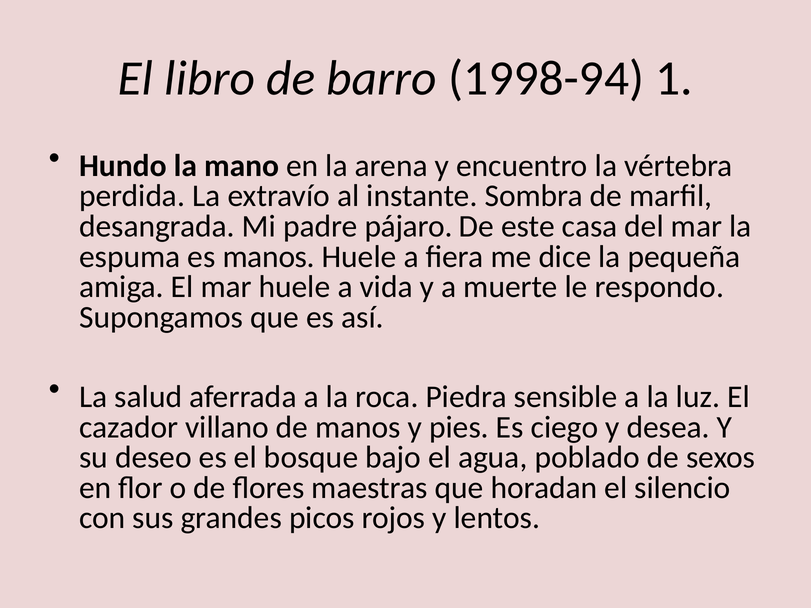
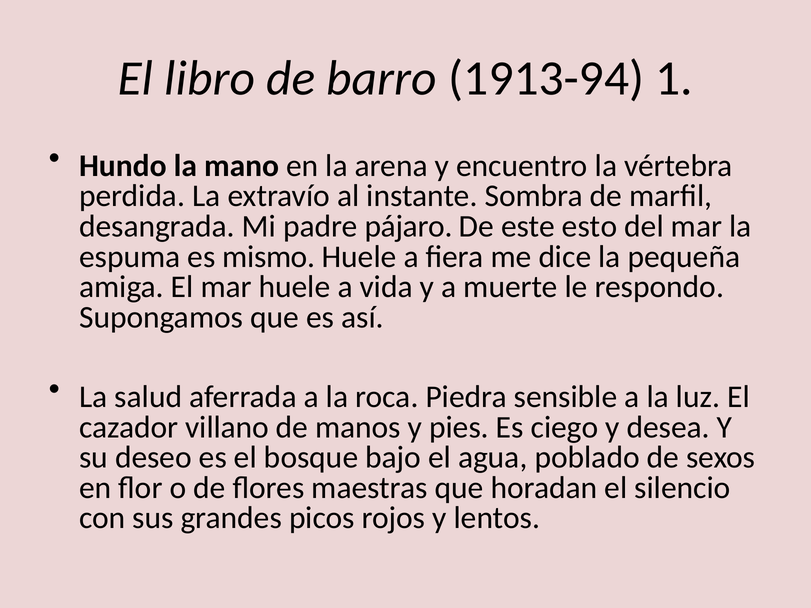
1998-94: 1998-94 -> 1913-94
casa: casa -> esto
es manos: manos -> mismo
